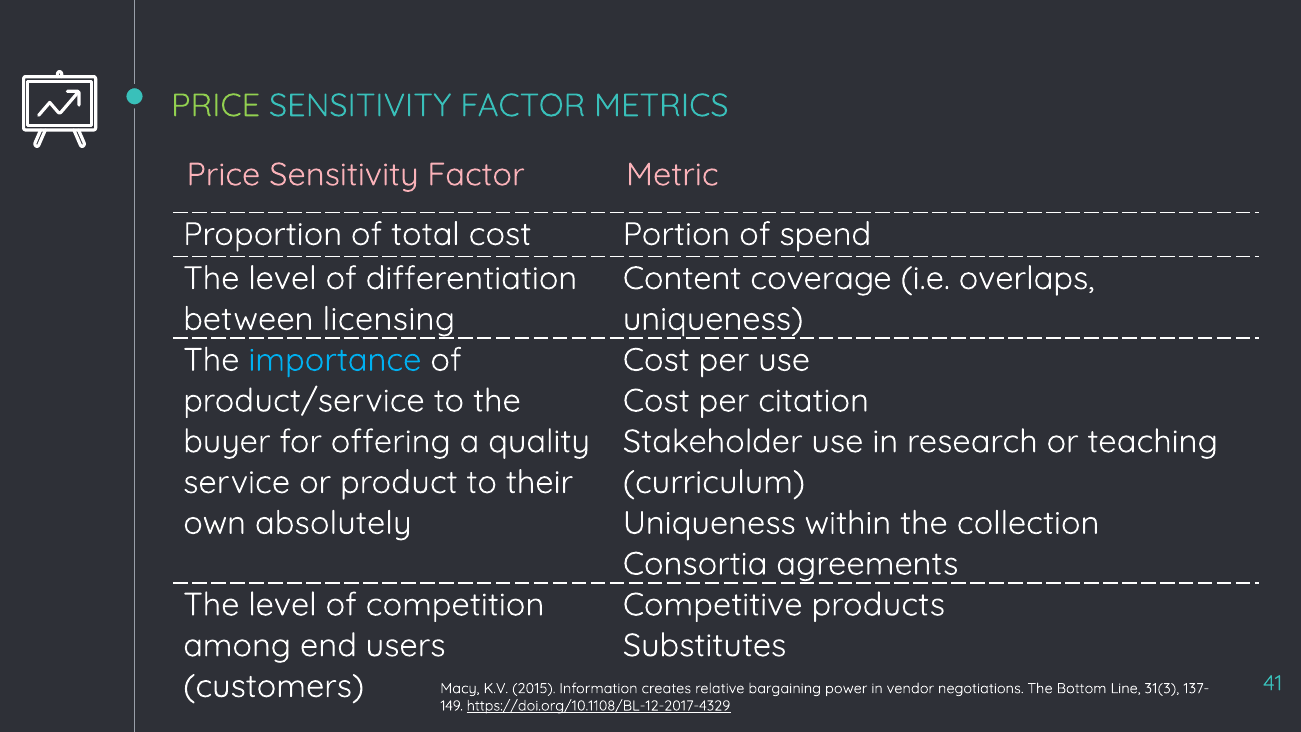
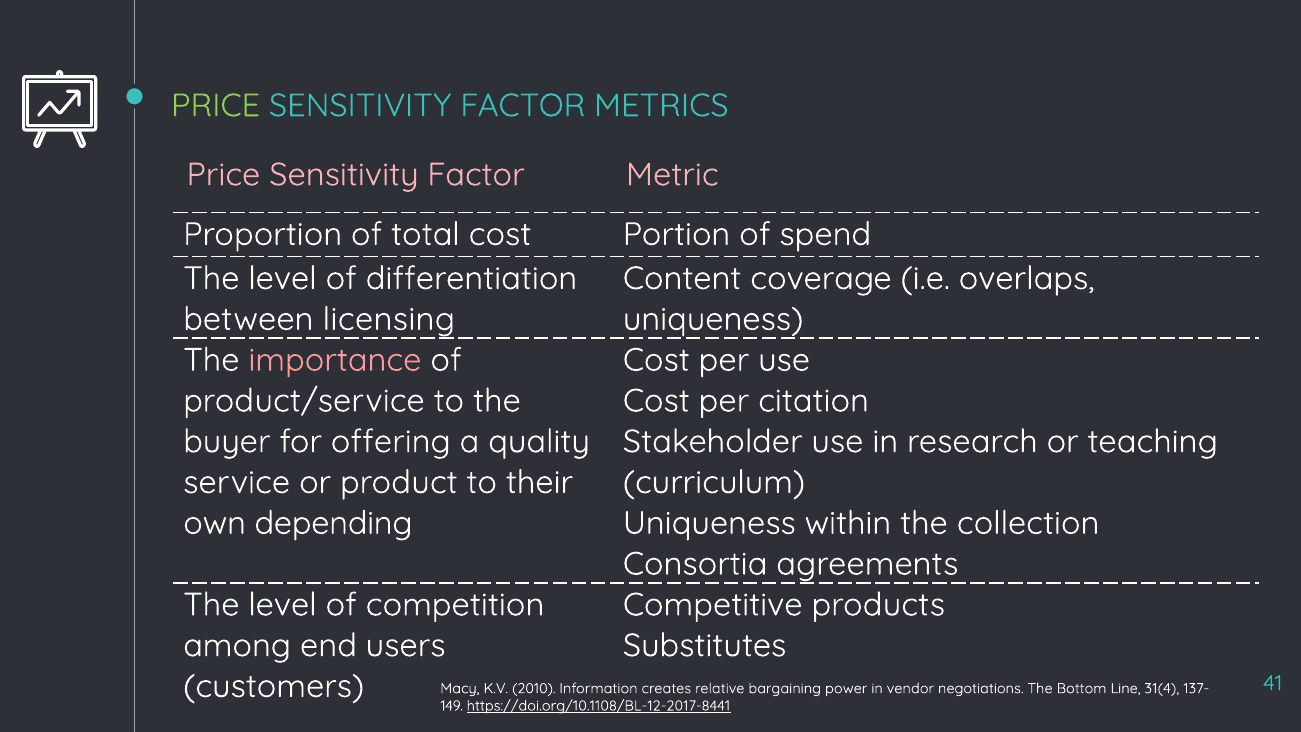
importance colour: light blue -> pink
absolutely: absolutely -> depending
2015: 2015 -> 2010
31(3: 31(3 -> 31(4
https://doi.org/10.1108/BL-12-2017-4329: https://doi.org/10.1108/BL-12-2017-4329 -> https://doi.org/10.1108/BL-12-2017-8441
